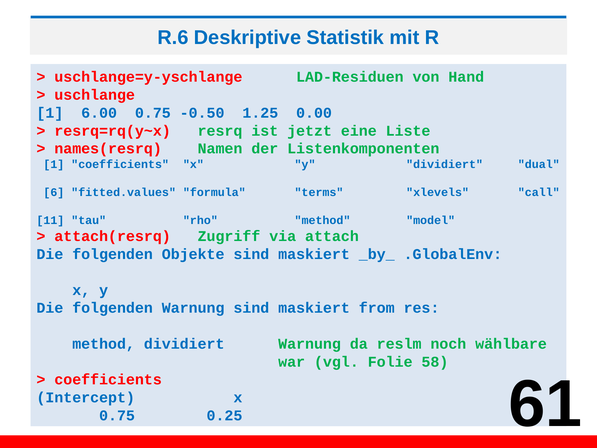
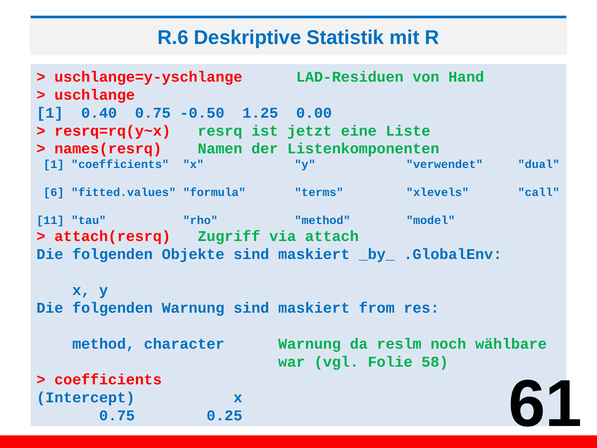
6.00: 6.00 -> 0.40
y dividiert: dividiert -> verwendet
method dividiert: dividiert -> character
